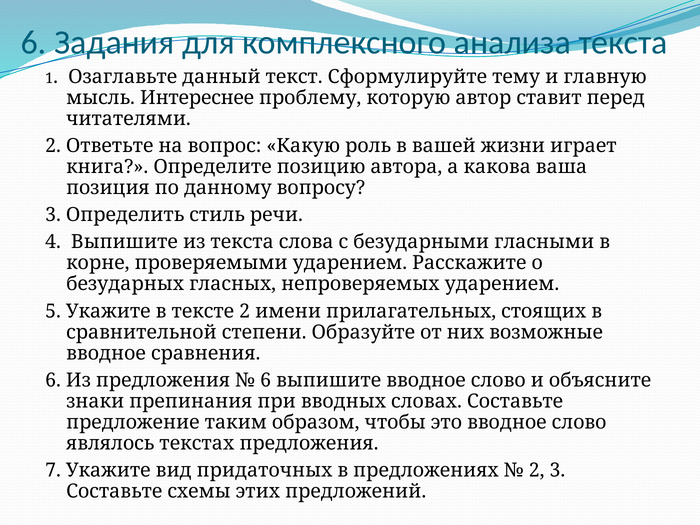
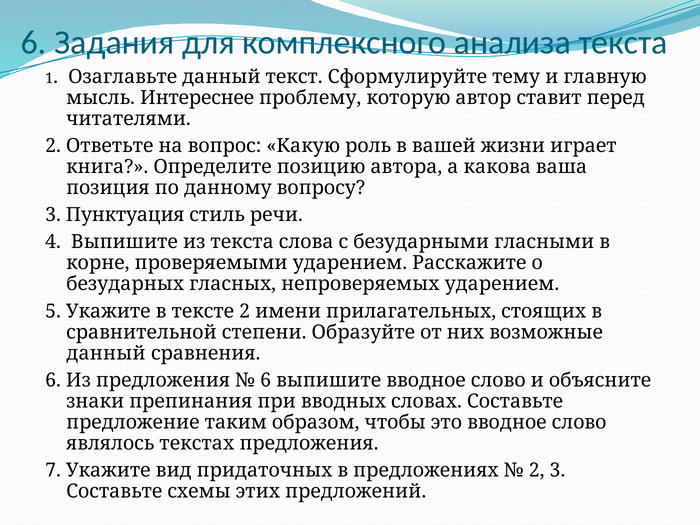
Определить: Определить -> Пунктуация
вводное at (106, 353): вводное -> данный
